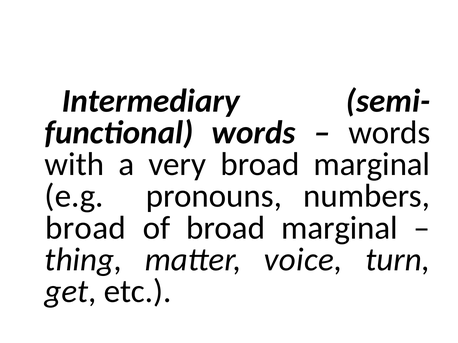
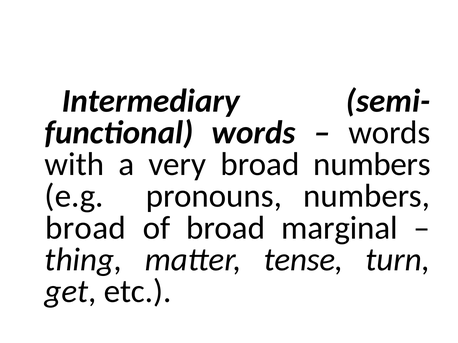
very broad marginal: marginal -> numbers
voice: voice -> tense
